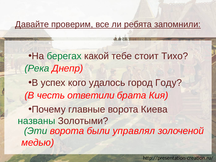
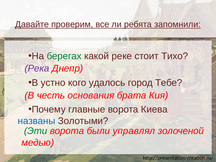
тебе: тебе -> реке
Река colour: green -> purple
успех: успех -> устно
Году: Году -> Тебе
ответили: ответили -> основания
названы colour: green -> blue
